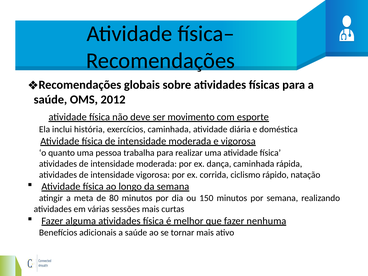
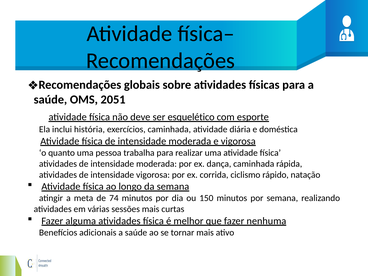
2012: 2012 -> 2051
movimento: movimento -> esquelético
80: 80 -> 74
